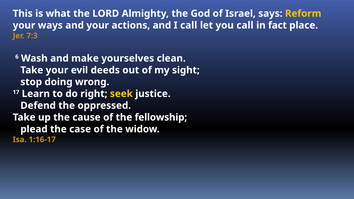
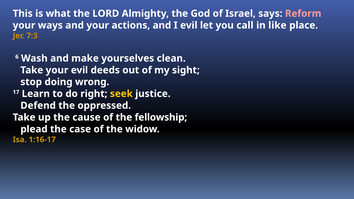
Reform colour: yellow -> pink
I call: call -> evil
fact: fact -> like
